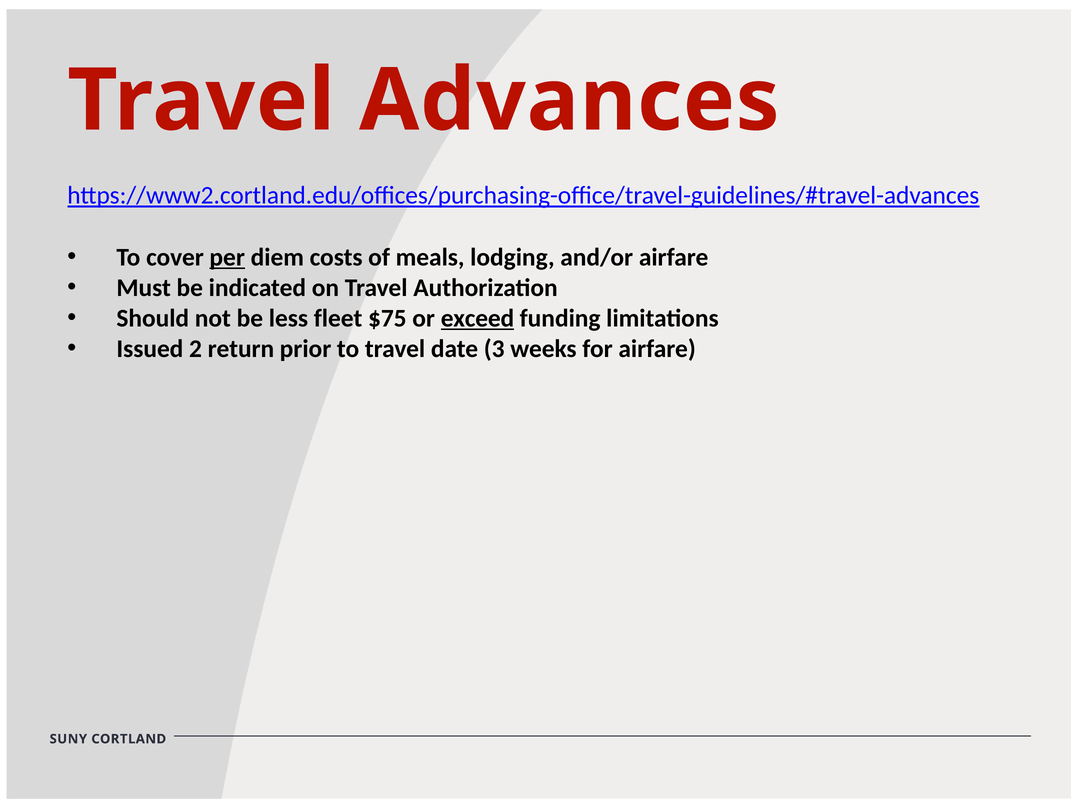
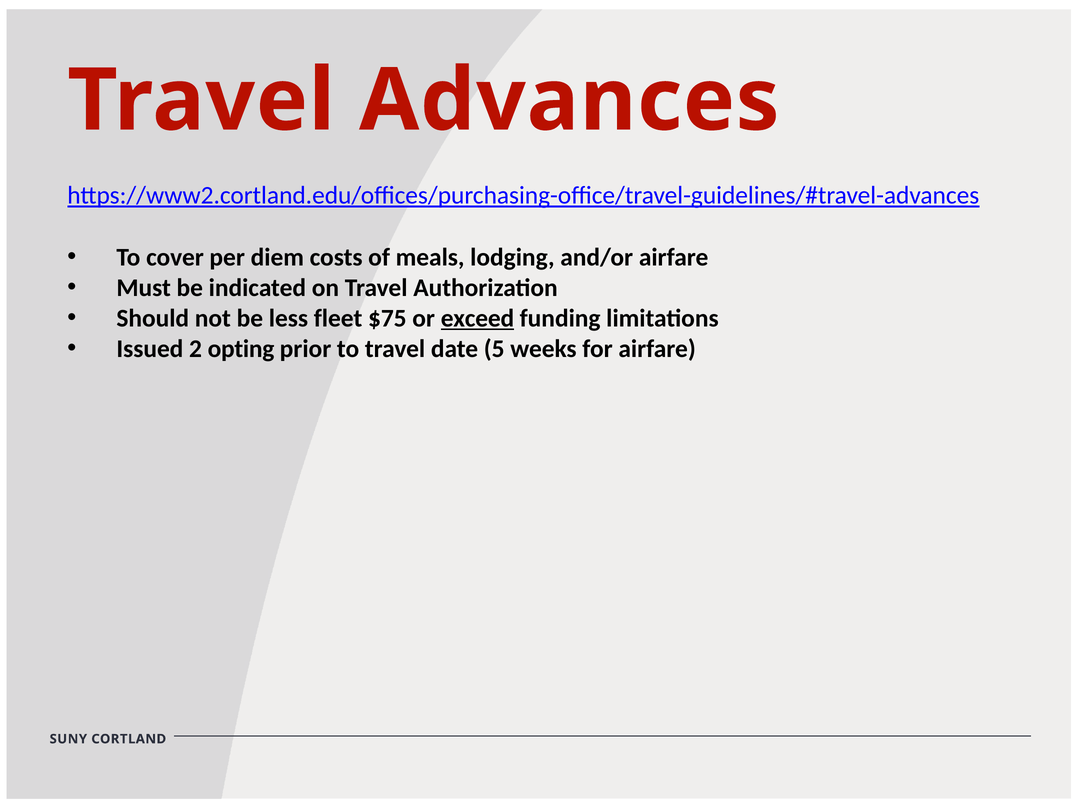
per underline: present -> none
return: return -> opting
3: 3 -> 5
